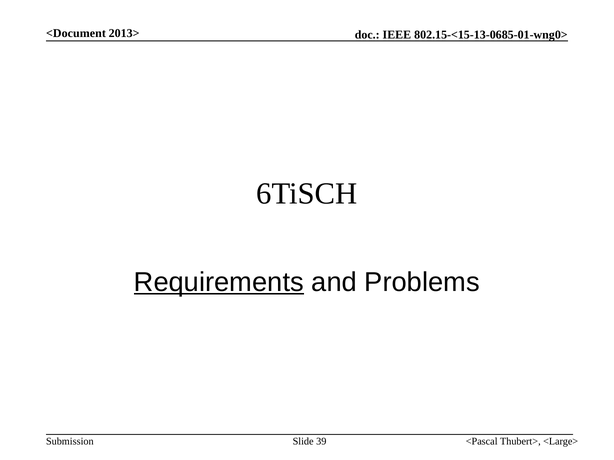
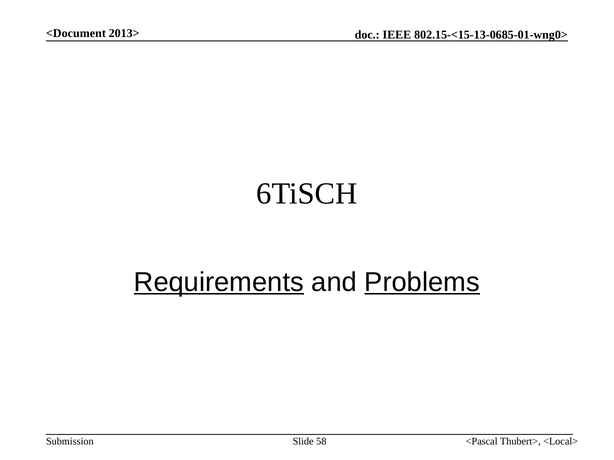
Problems underline: none -> present
39: 39 -> 58
<Large>: <Large> -> <Local>
